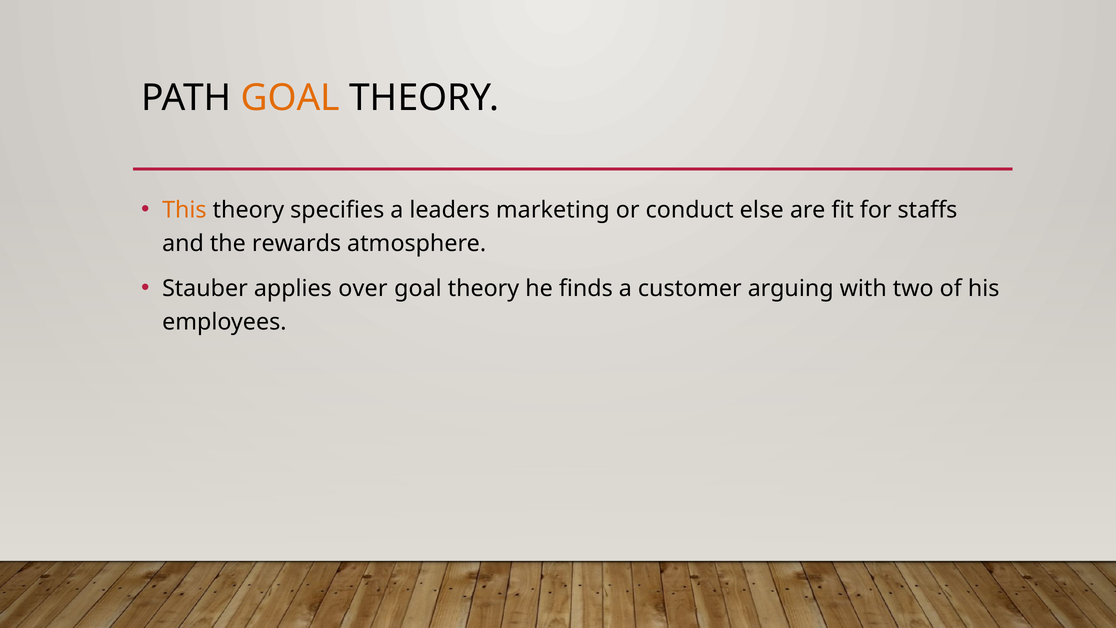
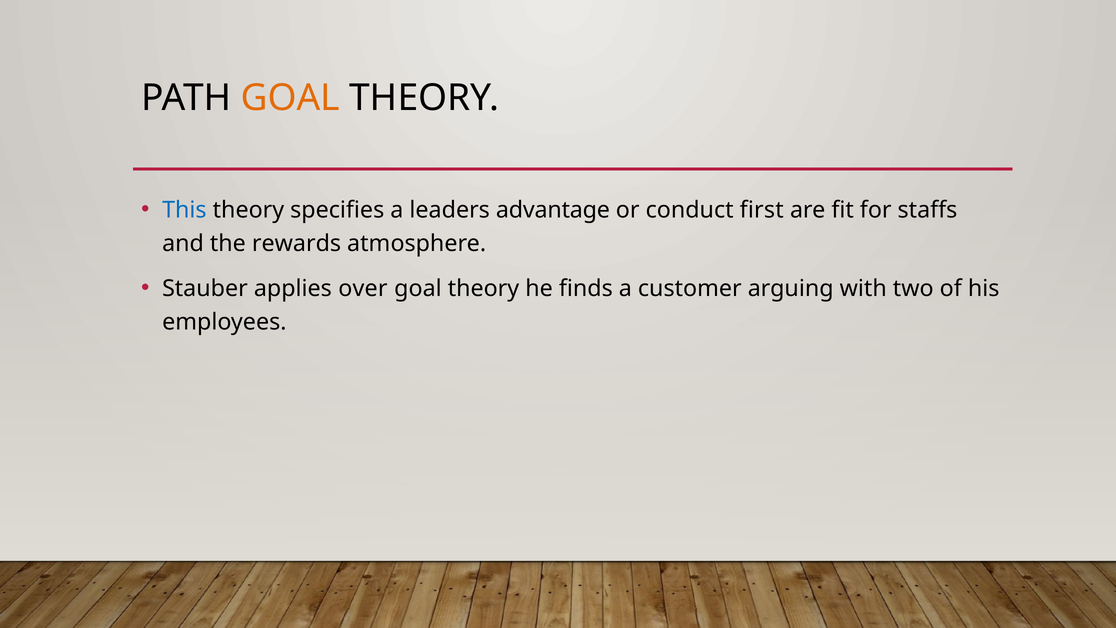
This colour: orange -> blue
marketing: marketing -> advantage
else: else -> first
